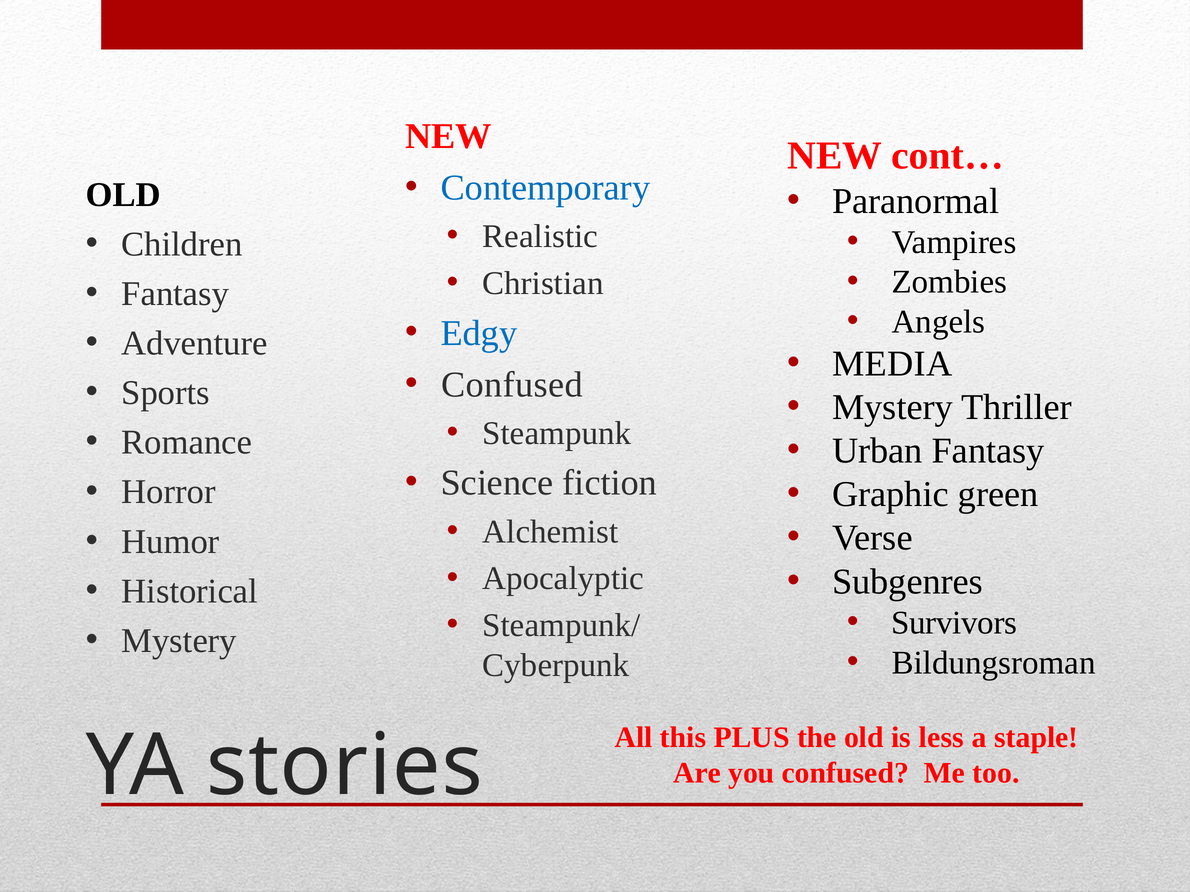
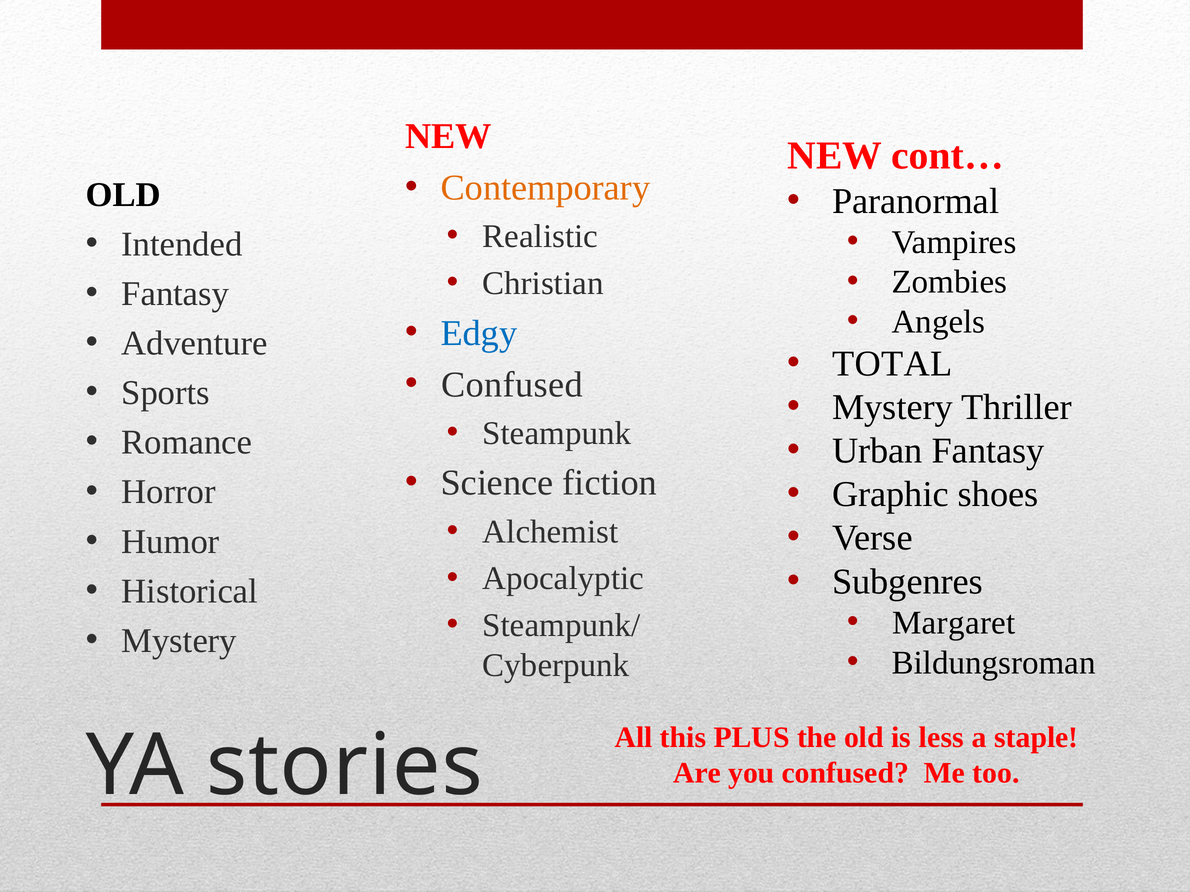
Contemporary colour: blue -> orange
Children: Children -> Intended
MEDIA: MEDIA -> TOTAL
green: green -> shoes
Survivors: Survivors -> Margaret
